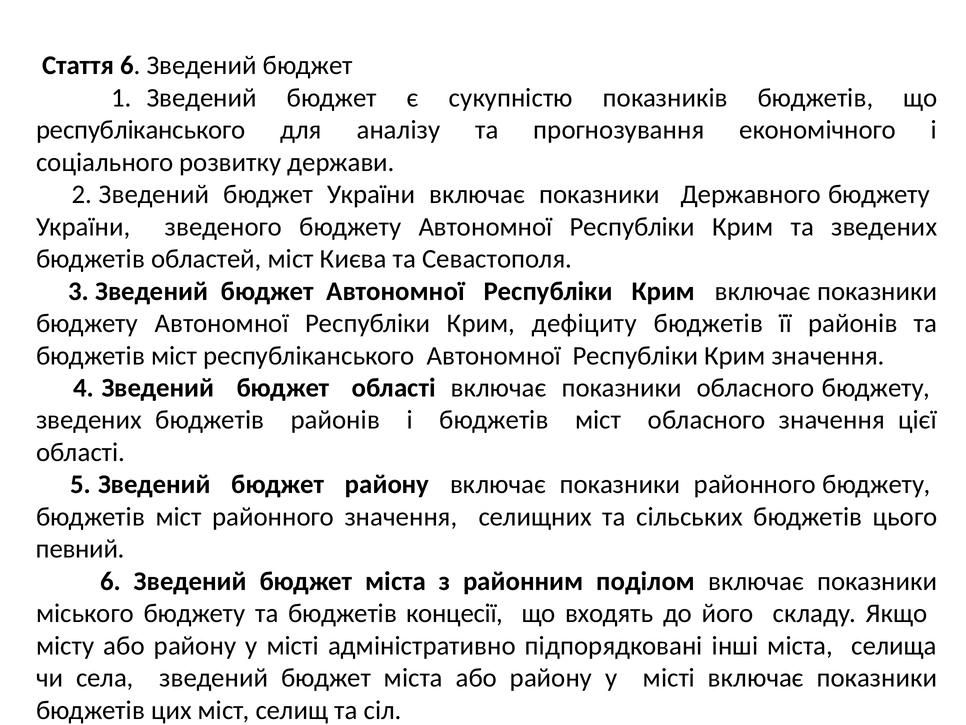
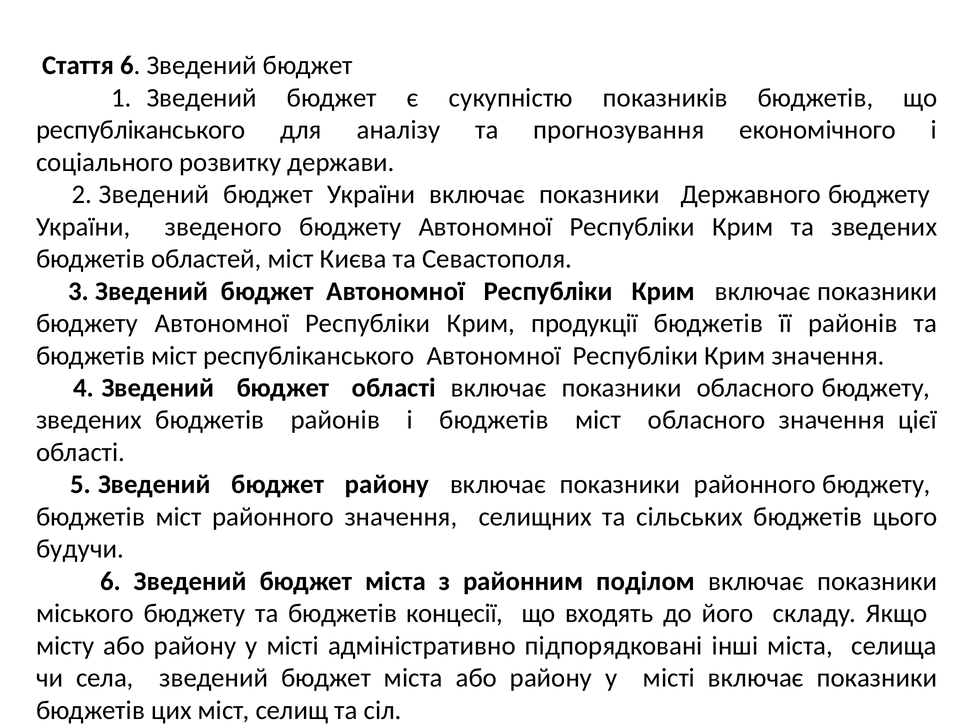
дефіциту: дефіциту -> продукції
певний: певний -> будучи
